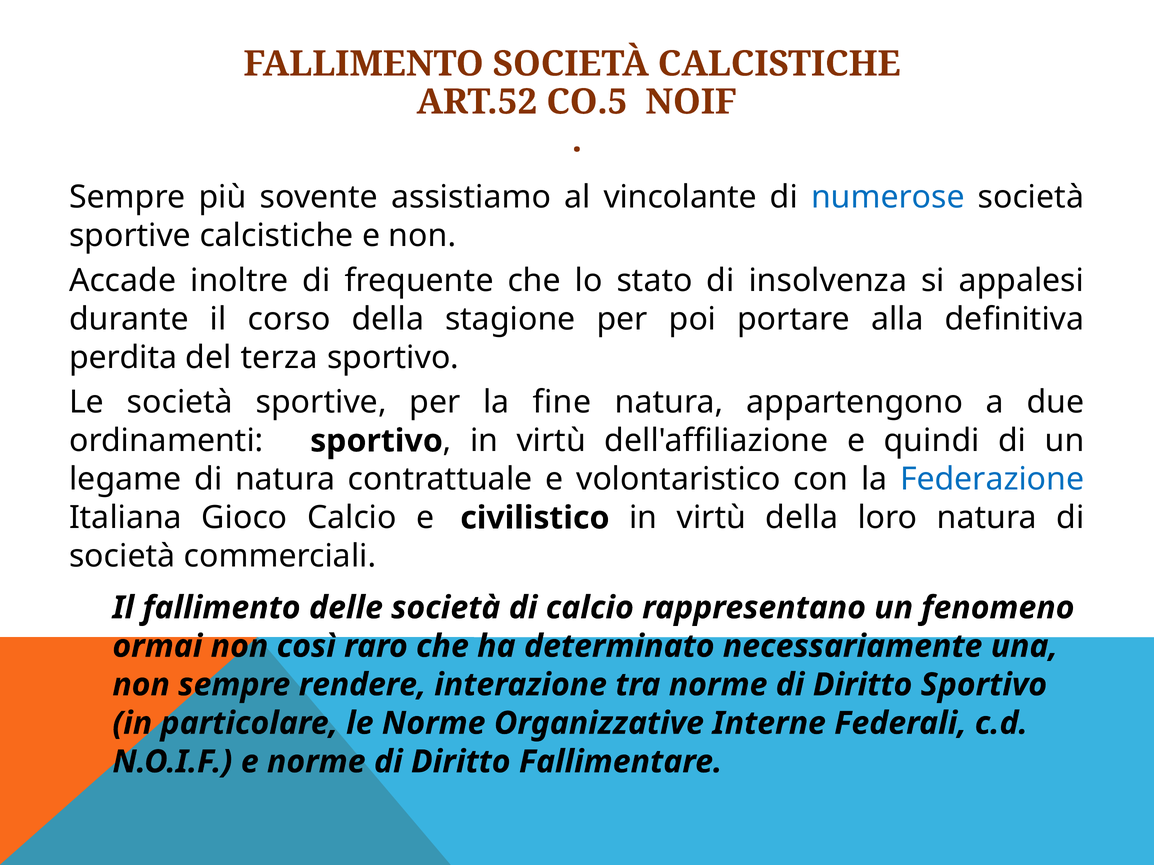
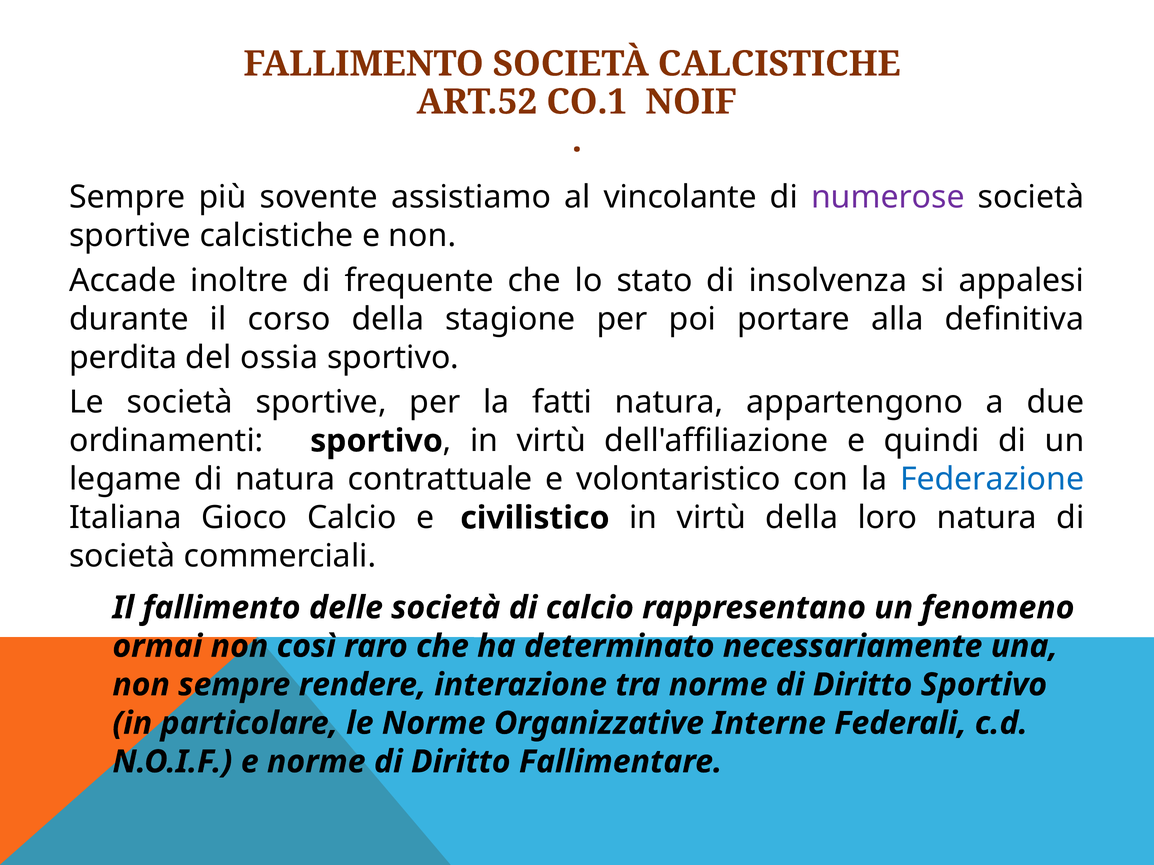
CO.5: CO.5 -> CO.1
numerose colour: blue -> purple
terza: terza -> ossia
fine: fine -> fatti
